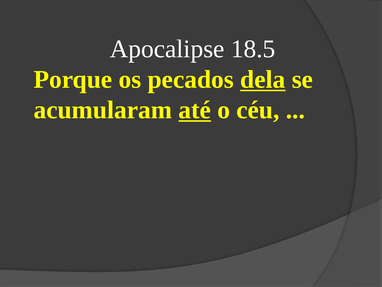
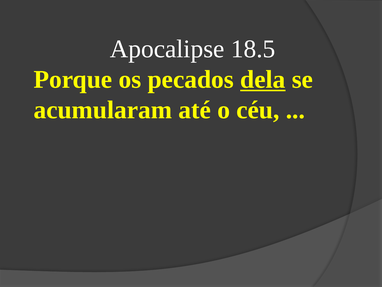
até underline: present -> none
